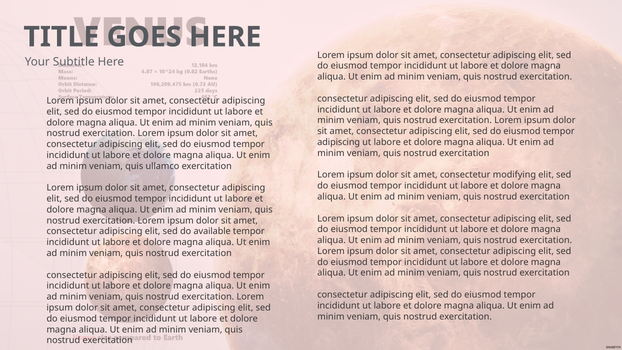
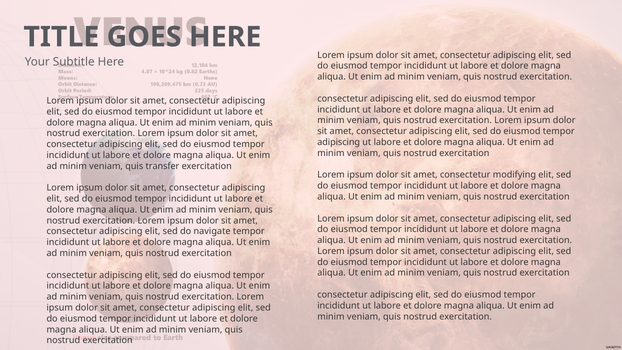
ullamco: ullamco -> transfer
available: available -> navigate
